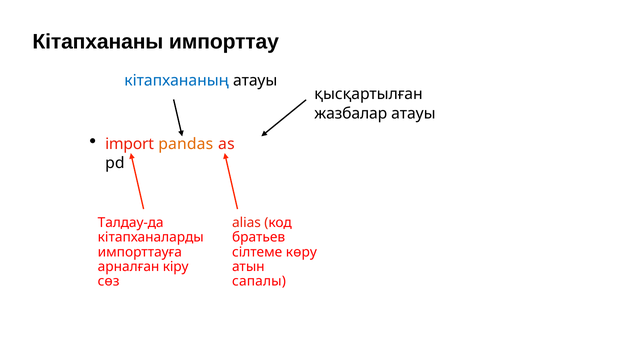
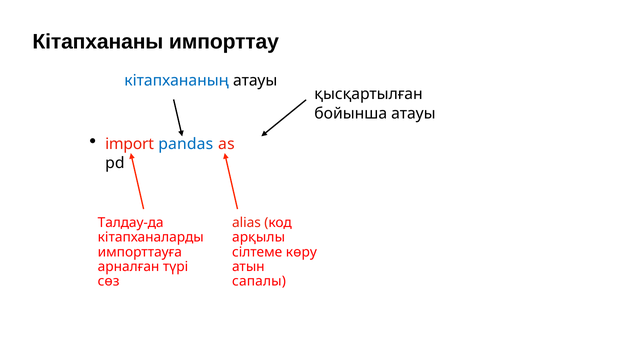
жазбалар: жазбалар -> бойынша
pandas colour: orange -> blue
братьев: братьев -> арқылы
кіру: кіру -> түрі
